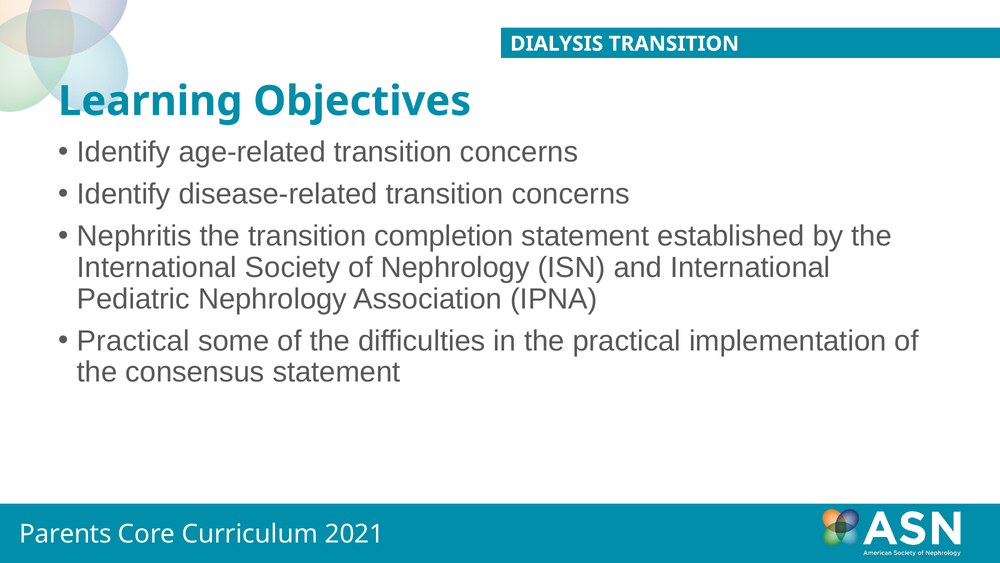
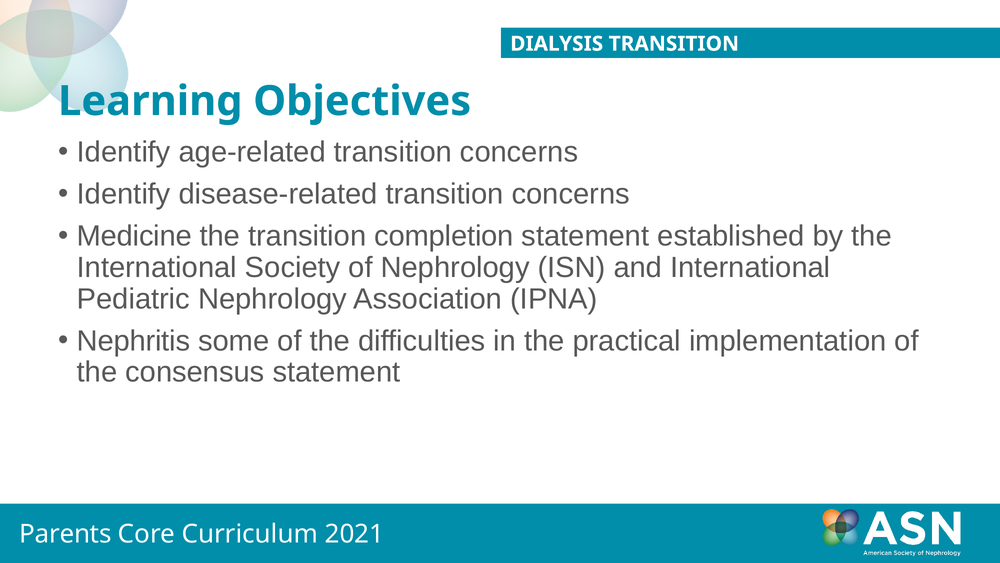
Nephritis: Nephritis -> Medicine
Practical at (133, 341): Practical -> Nephritis
